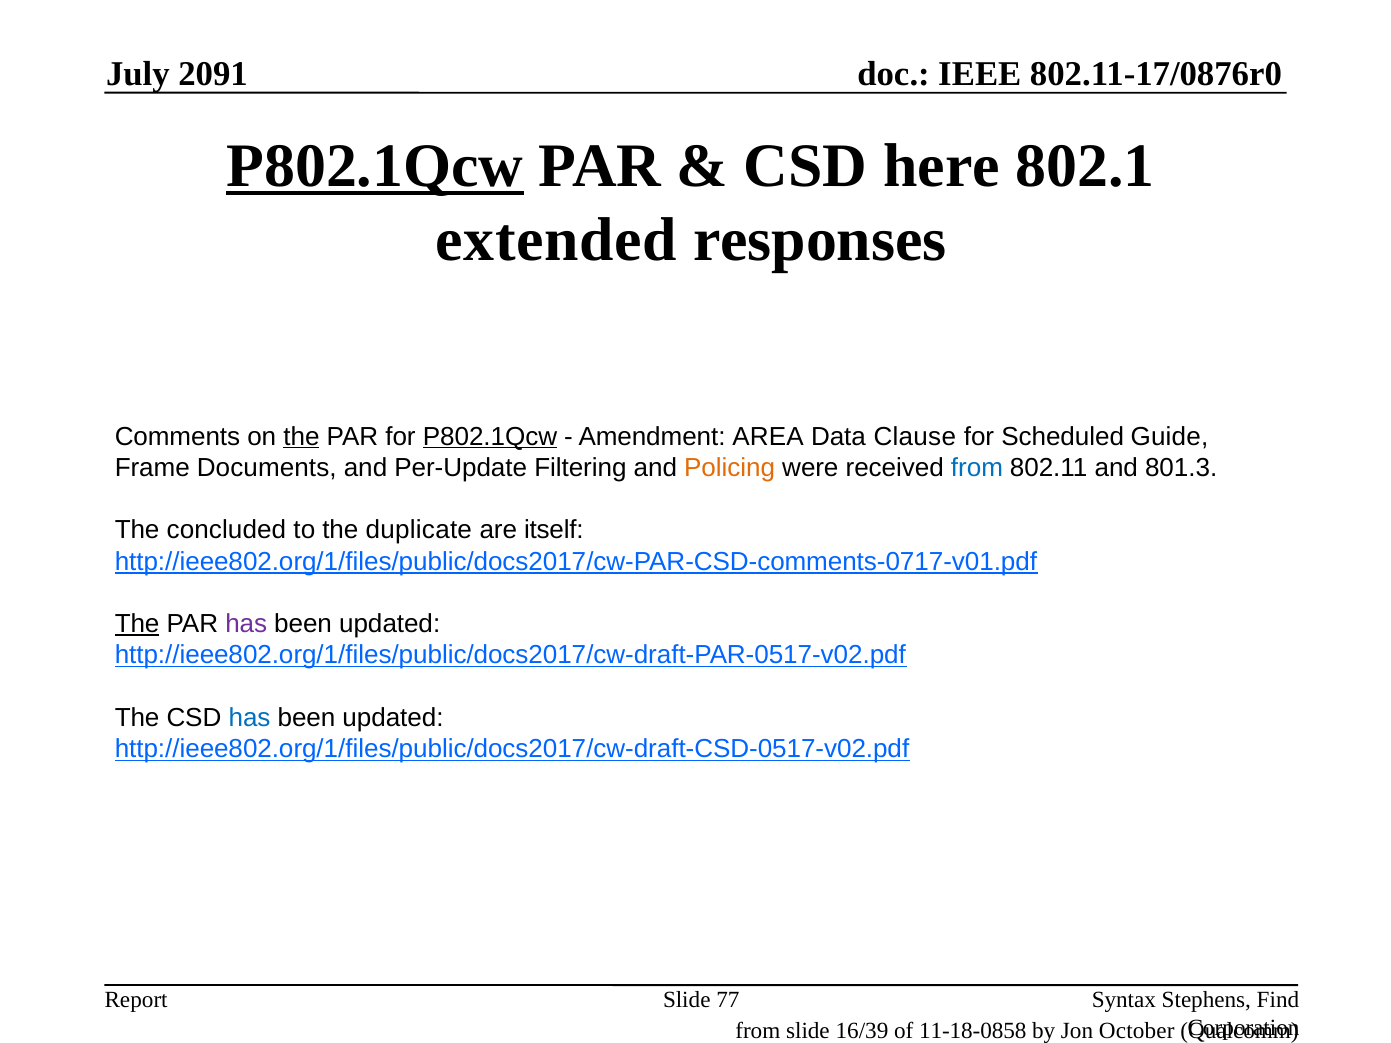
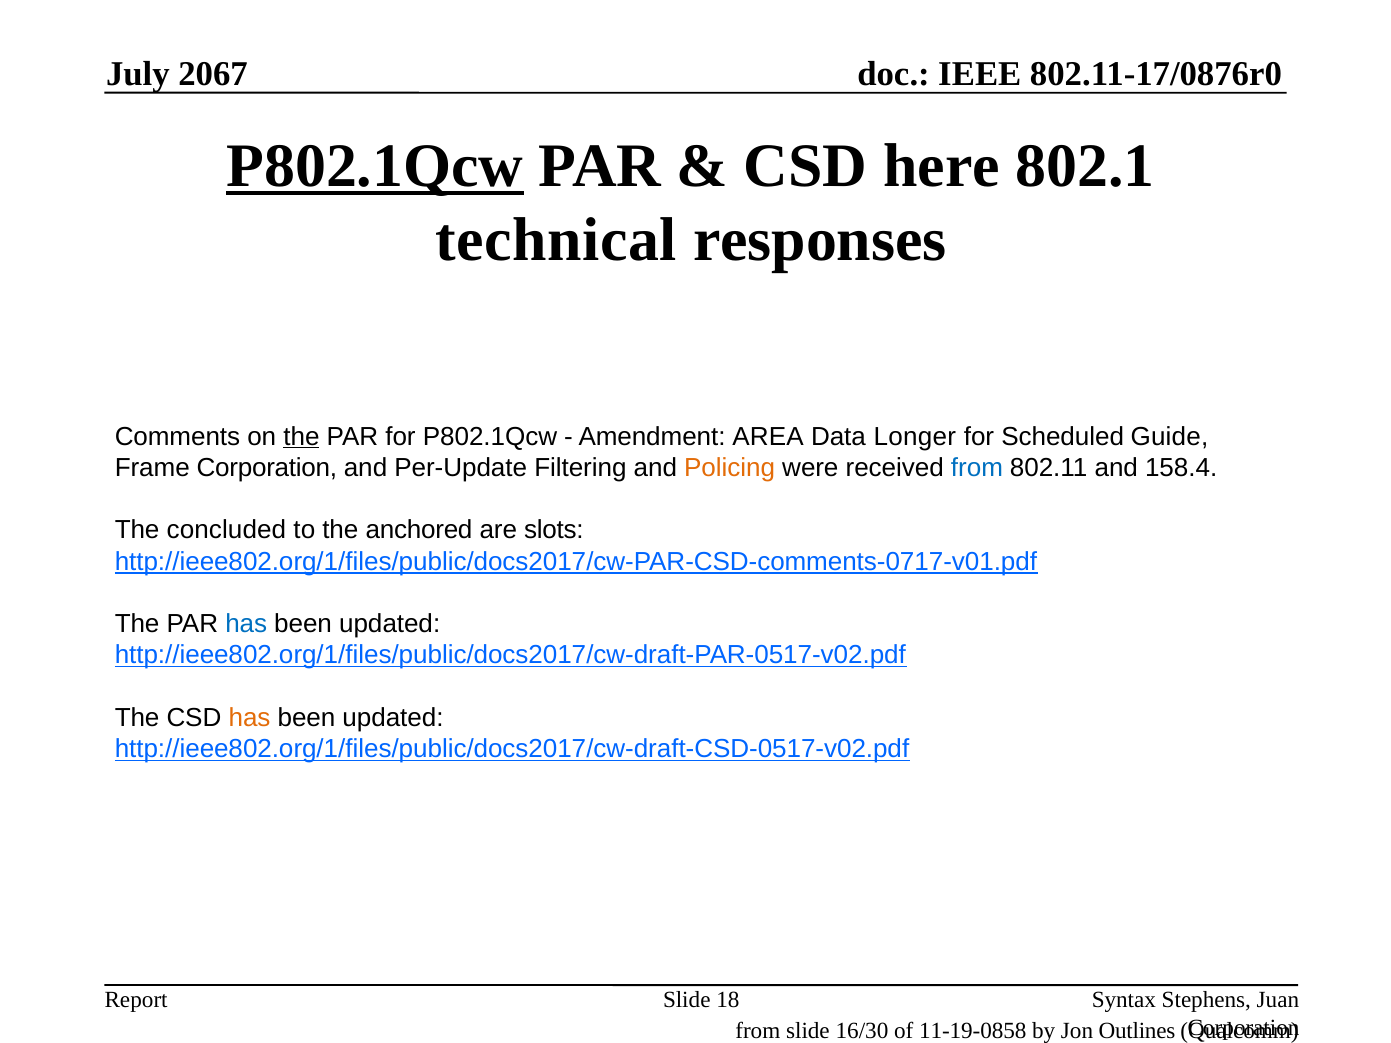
2091: 2091 -> 2067
extended: extended -> technical
P802.1Qcw at (490, 437) underline: present -> none
Clause: Clause -> Longer
Frame Documents: Documents -> Corporation
801.3: 801.3 -> 158.4
duplicate: duplicate -> anchored
itself: itself -> slots
The at (137, 624) underline: present -> none
has at (246, 624) colour: purple -> blue
has at (250, 718) colour: blue -> orange
77: 77 -> 18
Find: Find -> Juan
16/39: 16/39 -> 16/30
11-18-0858: 11-18-0858 -> 11-19-0858
October: October -> Outlines
